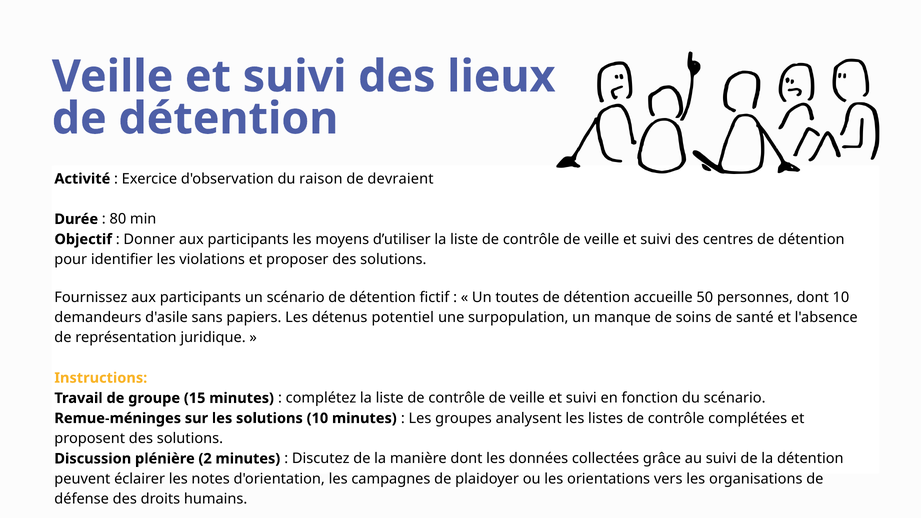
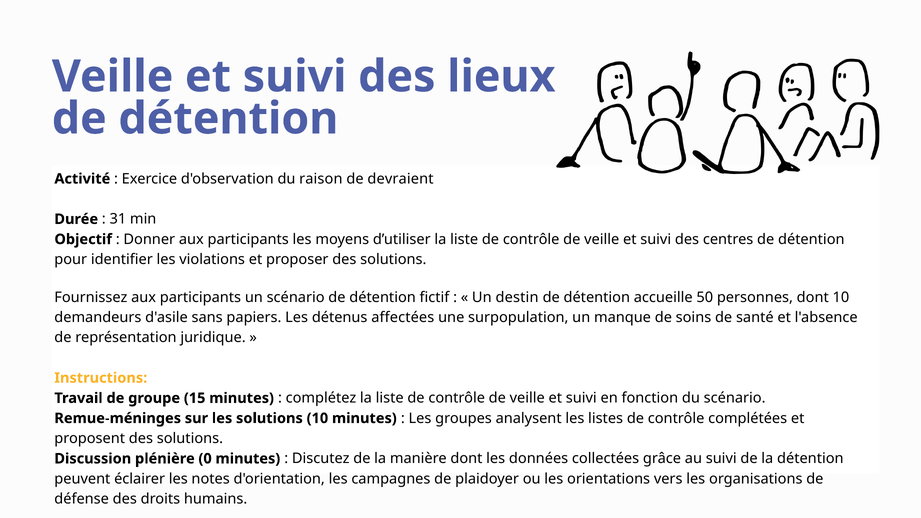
80: 80 -> 31
toutes: toutes -> destin
potentiel: potentiel -> affectées
2: 2 -> 0
